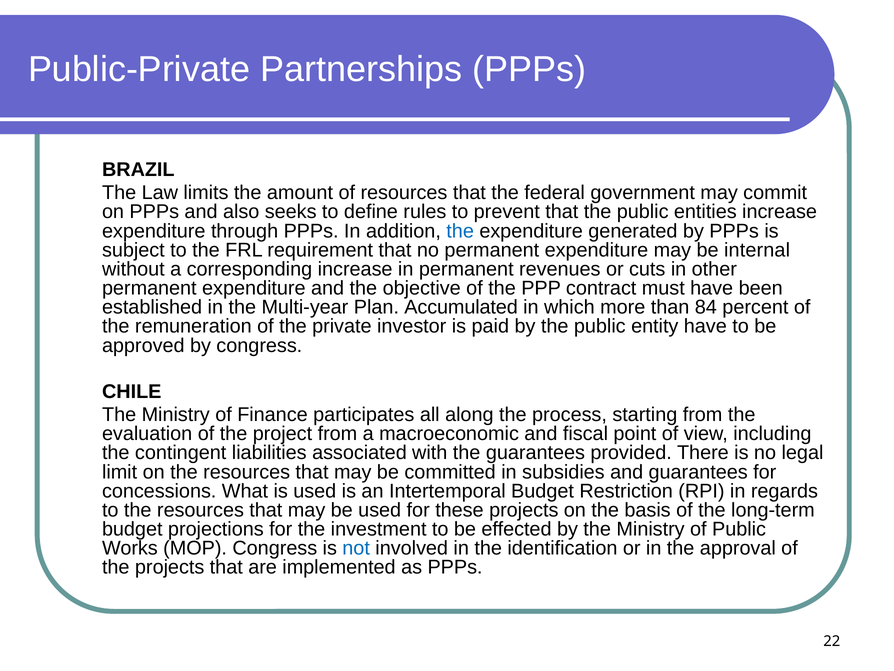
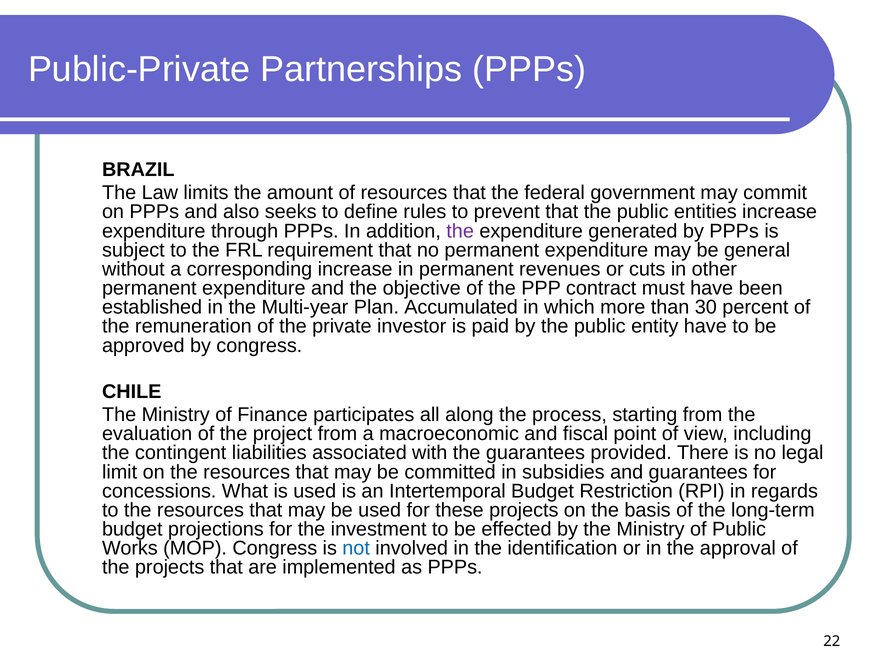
the at (460, 231) colour: blue -> purple
internal: internal -> general
84: 84 -> 30
